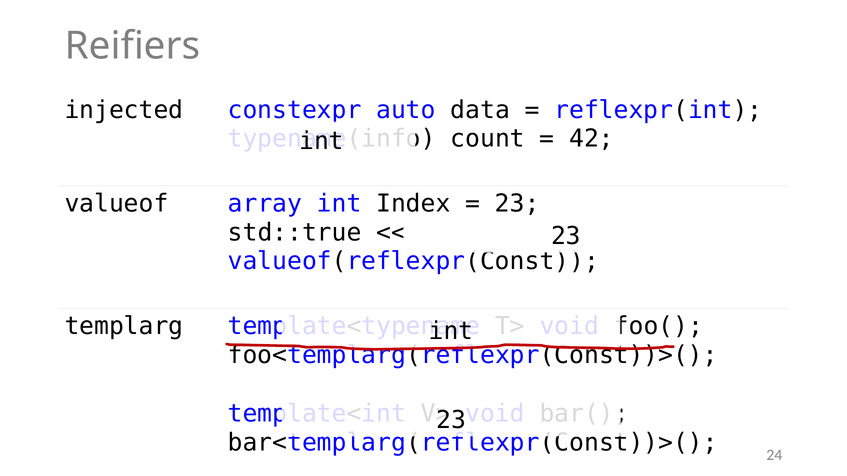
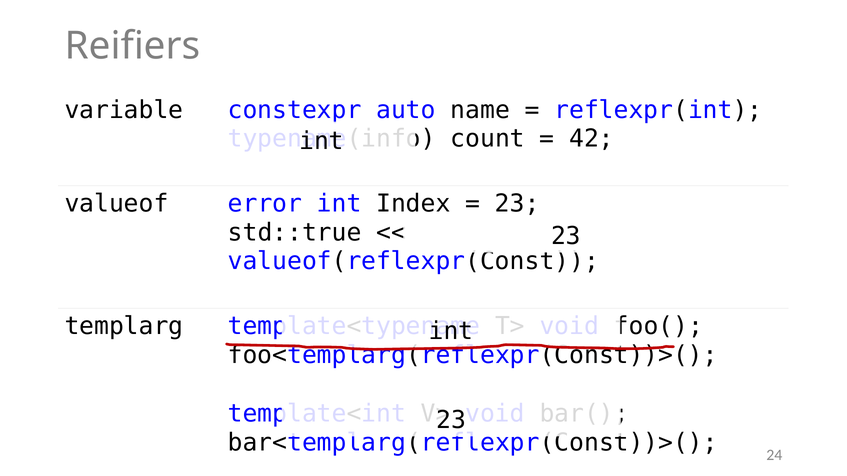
injected: injected -> variable
data: data -> name
array: array -> error
